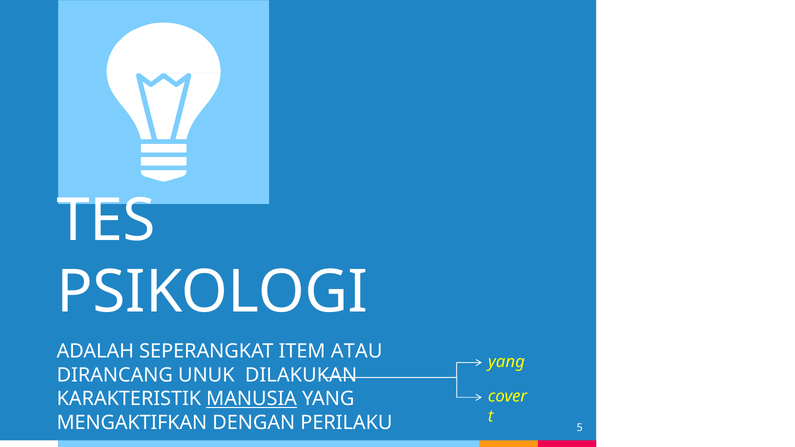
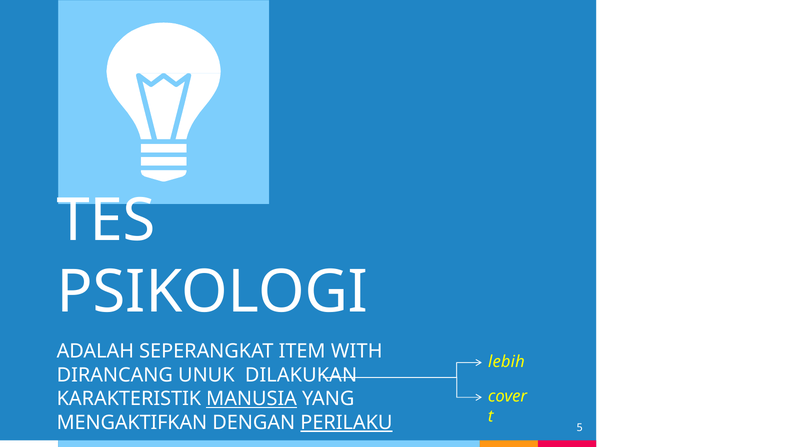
ATAU: ATAU -> WITH
yang at (506, 362): yang -> lebih
PERILAKU underline: none -> present
